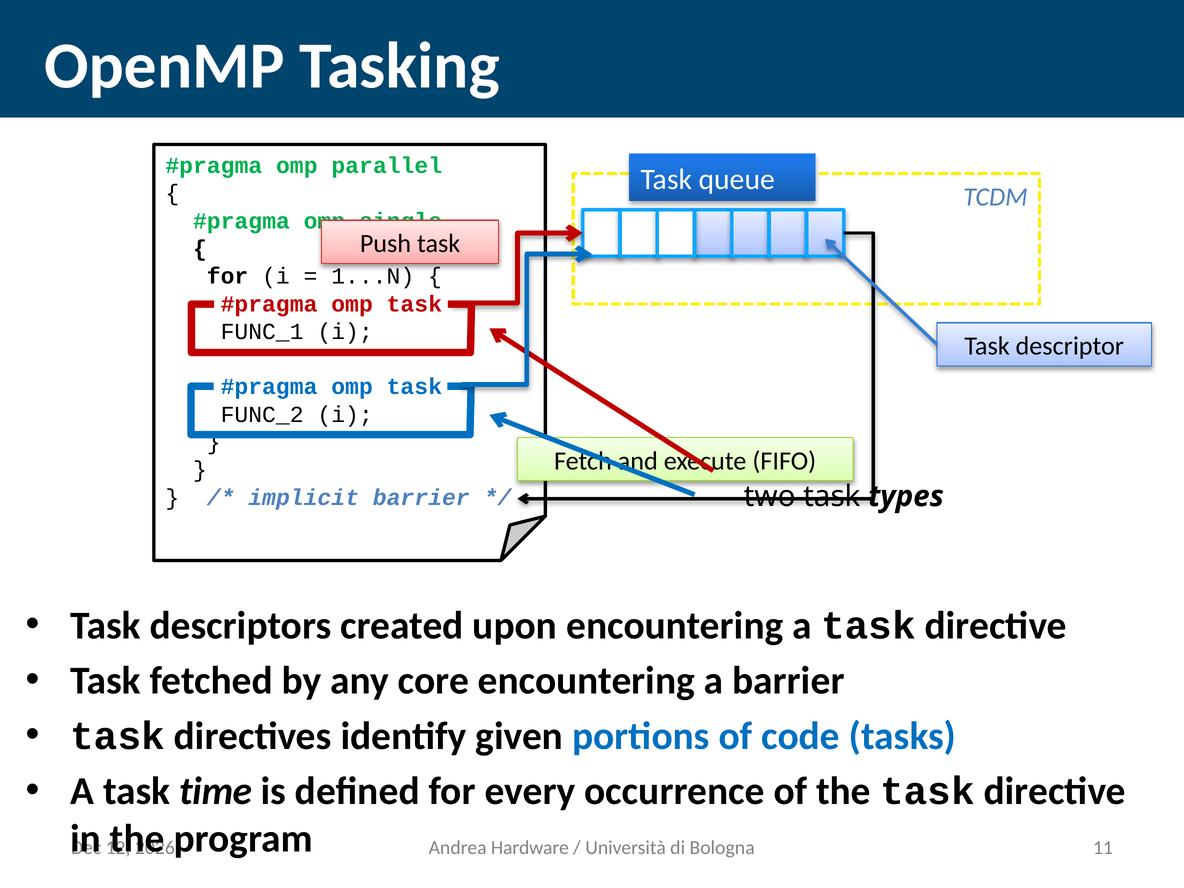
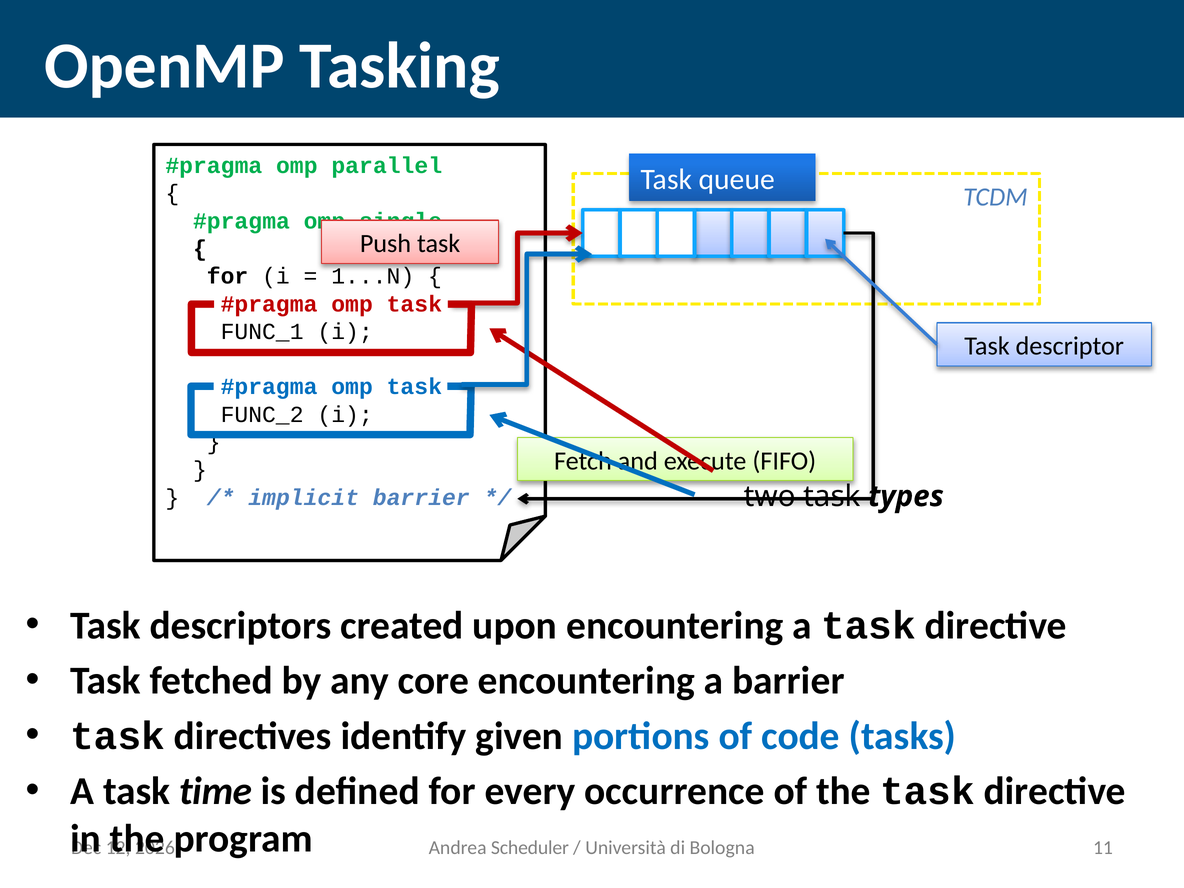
Hardware: Hardware -> Scheduler
